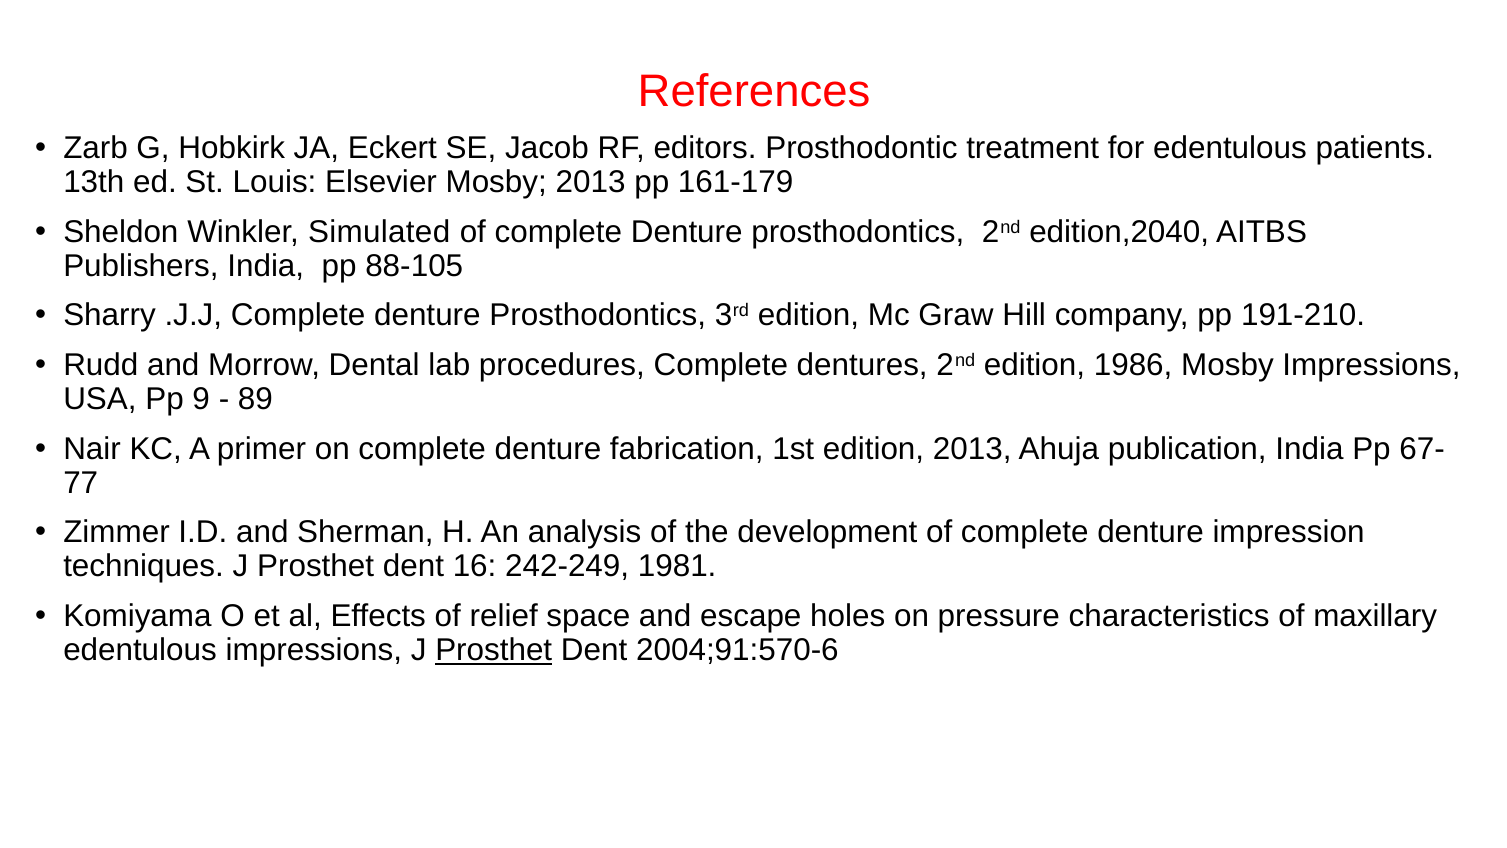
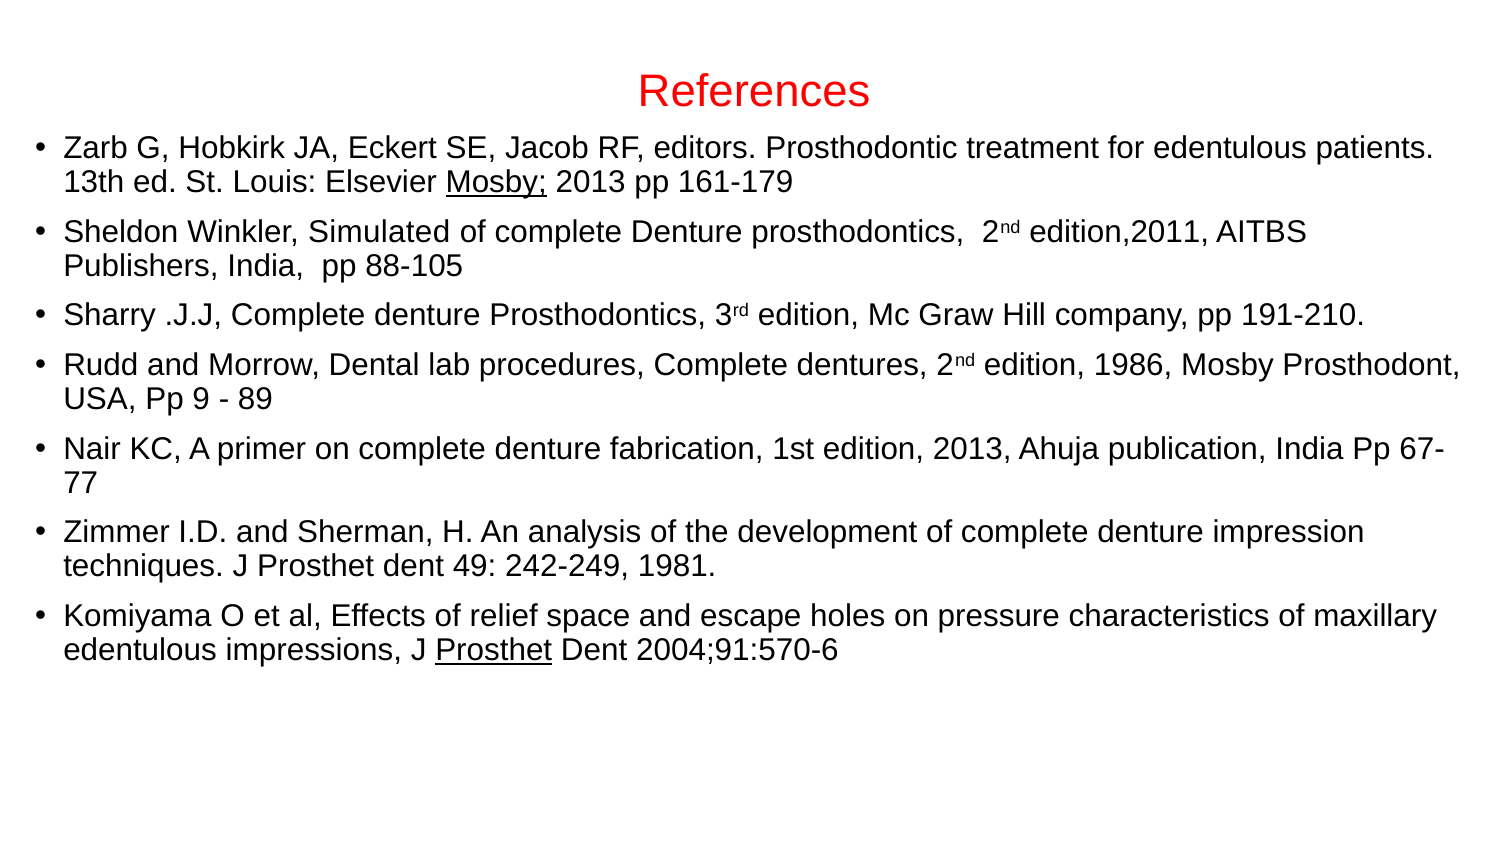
Mosby at (496, 182) underline: none -> present
edition,2040: edition,2040 -> edition,2011
Mosby Impressions: Impressions -> Prosthodont
16: 16 -> 49
